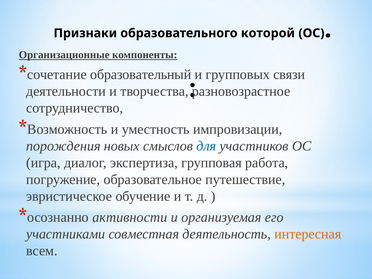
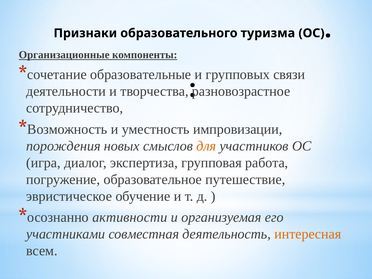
которой: которой -> туризма
образовательный: образовательный -> образовательные
для colour: blue -> orange
